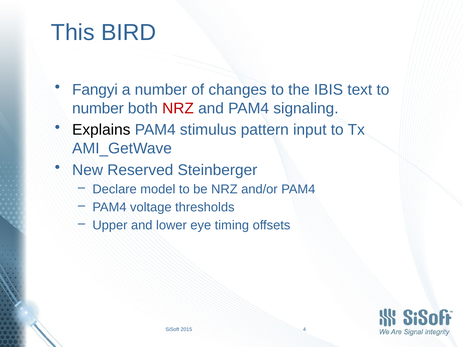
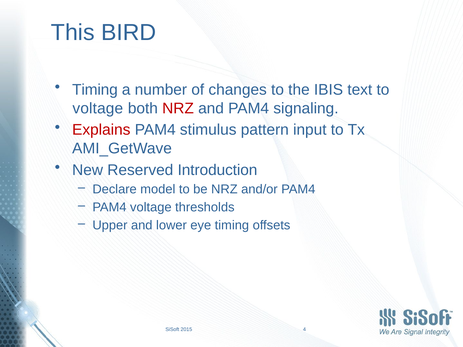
Fangyi at (95, 90): Fangyi -> Timing
number at (98, 108): number -> voltage
Explains colour: black -> red
Steinberger: Steinberger -> Introduction
